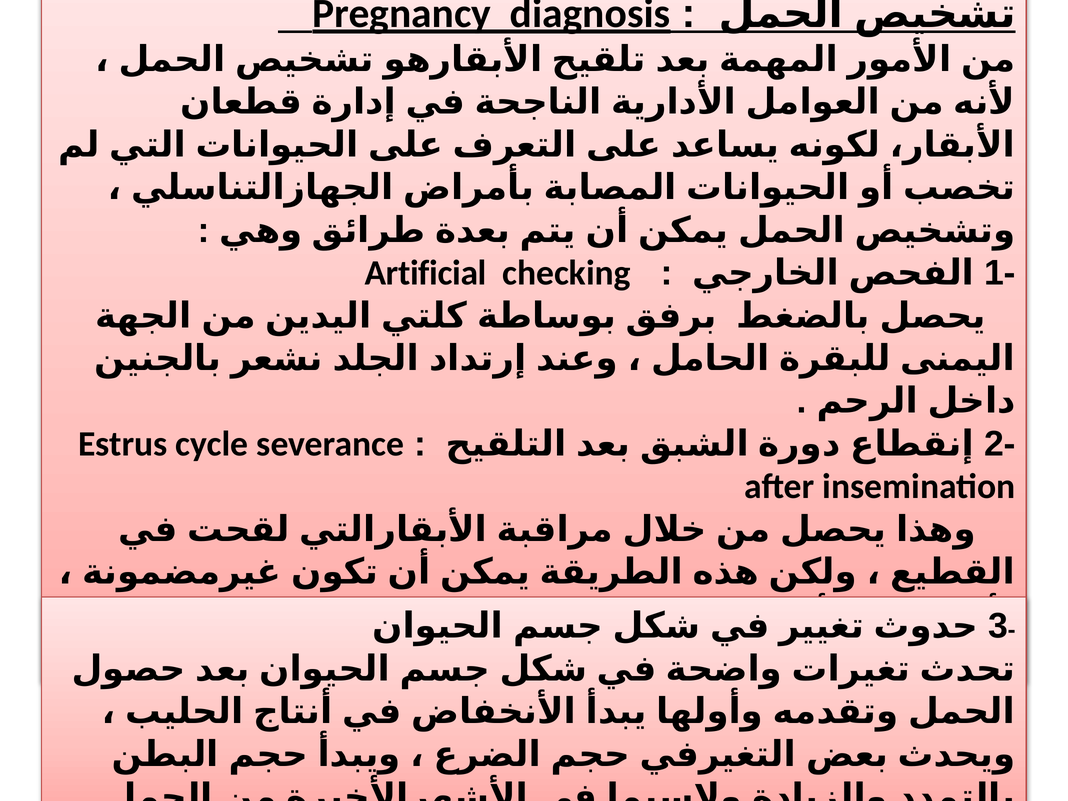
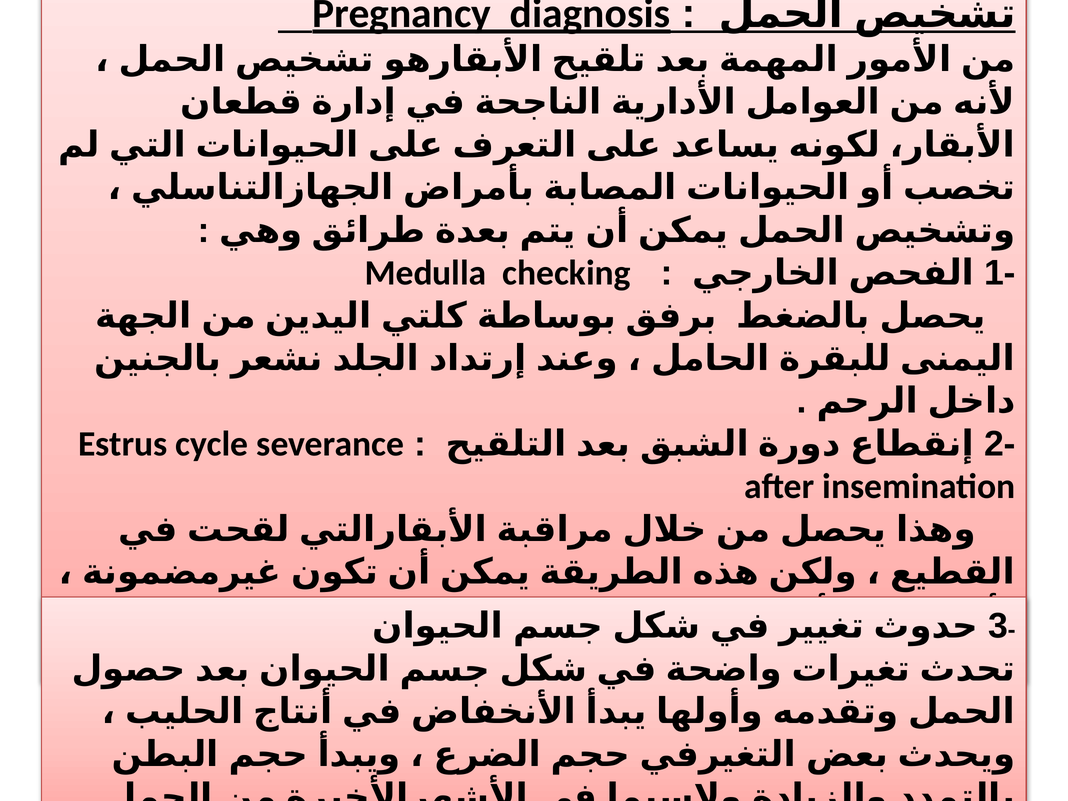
Artificial: Artificial -> Medulla
